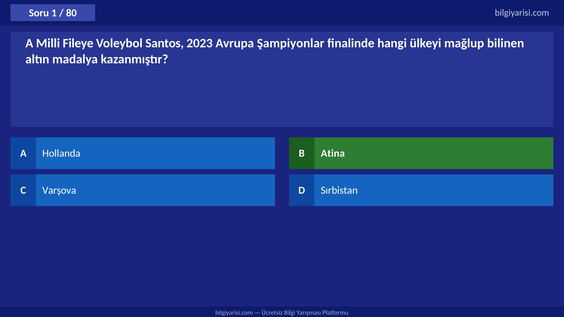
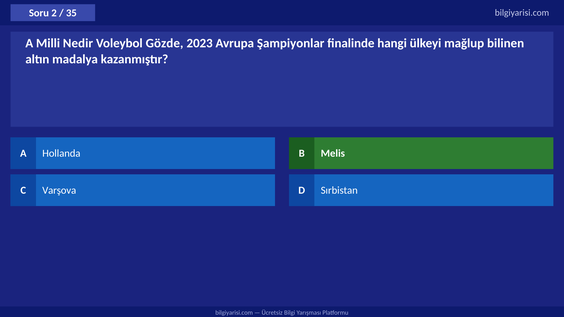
1: 1 -> 2
80: 80 -> 35
Fileye: Fileye -> Nedir
Santos: Santos -> Gözde
Atina: Atina -> Melis
